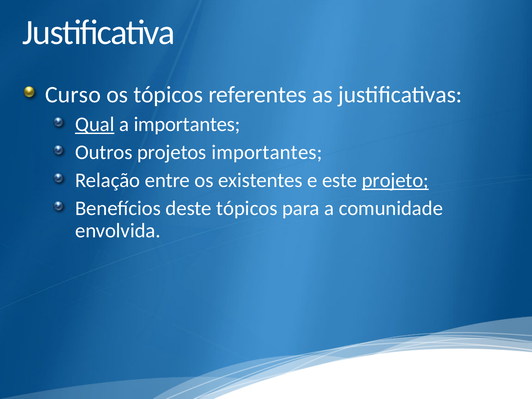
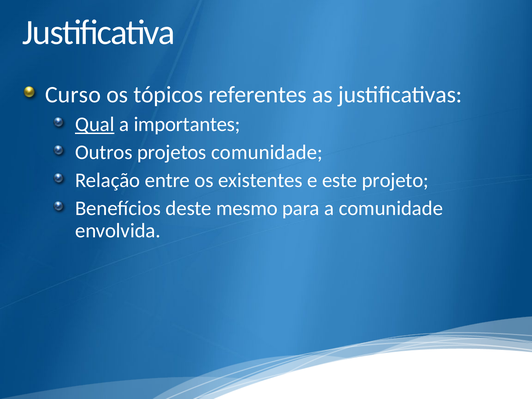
projetos importantes: importantes -> comunidade
projeto underline: present -> none
deste tópicos: tópicos -> mesmo
